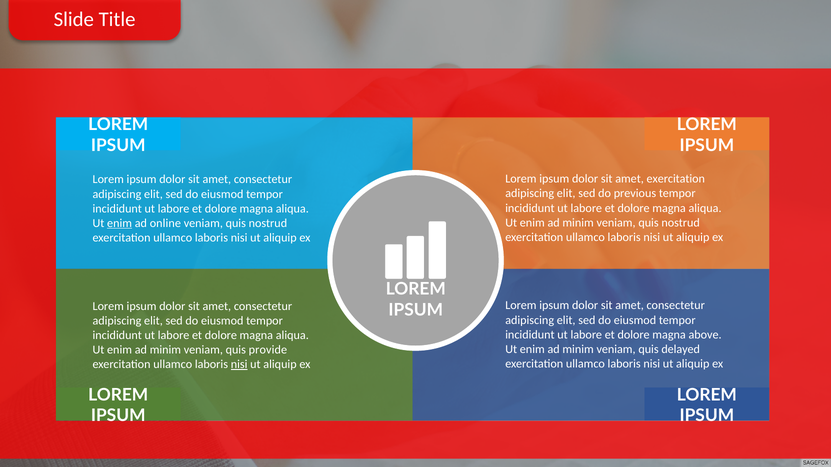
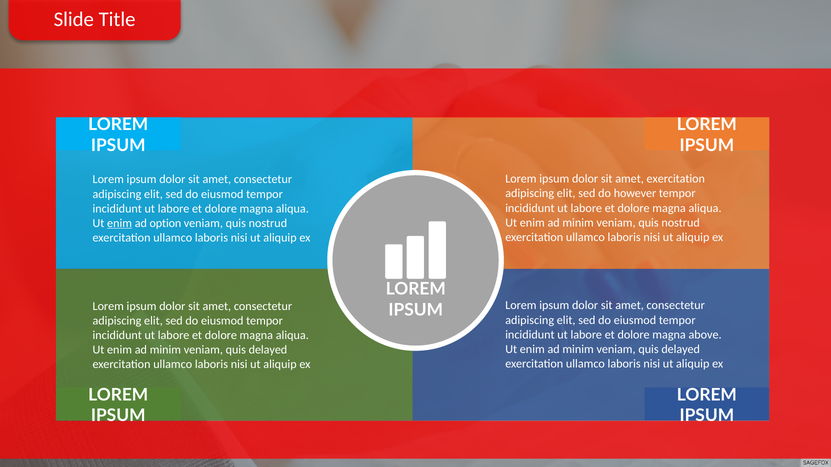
previous: previous -> however
online: online -> option
provide at (268, 350): provide -> delayed
nisi at (239, 365) underline: present -> none
